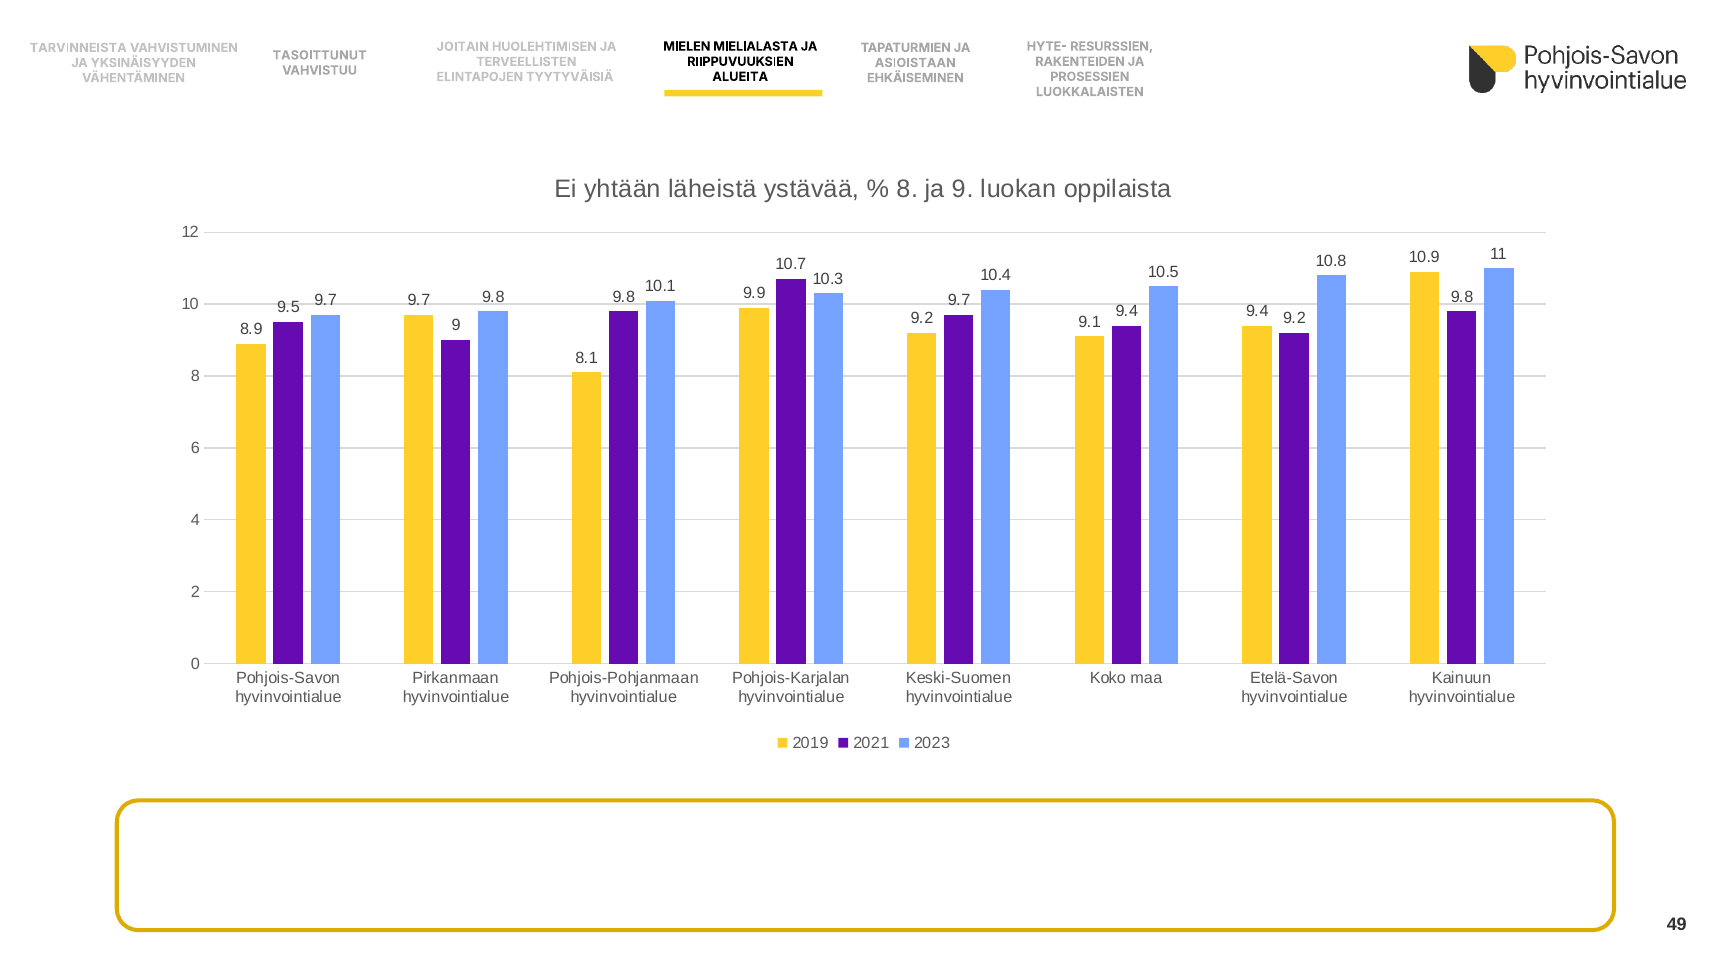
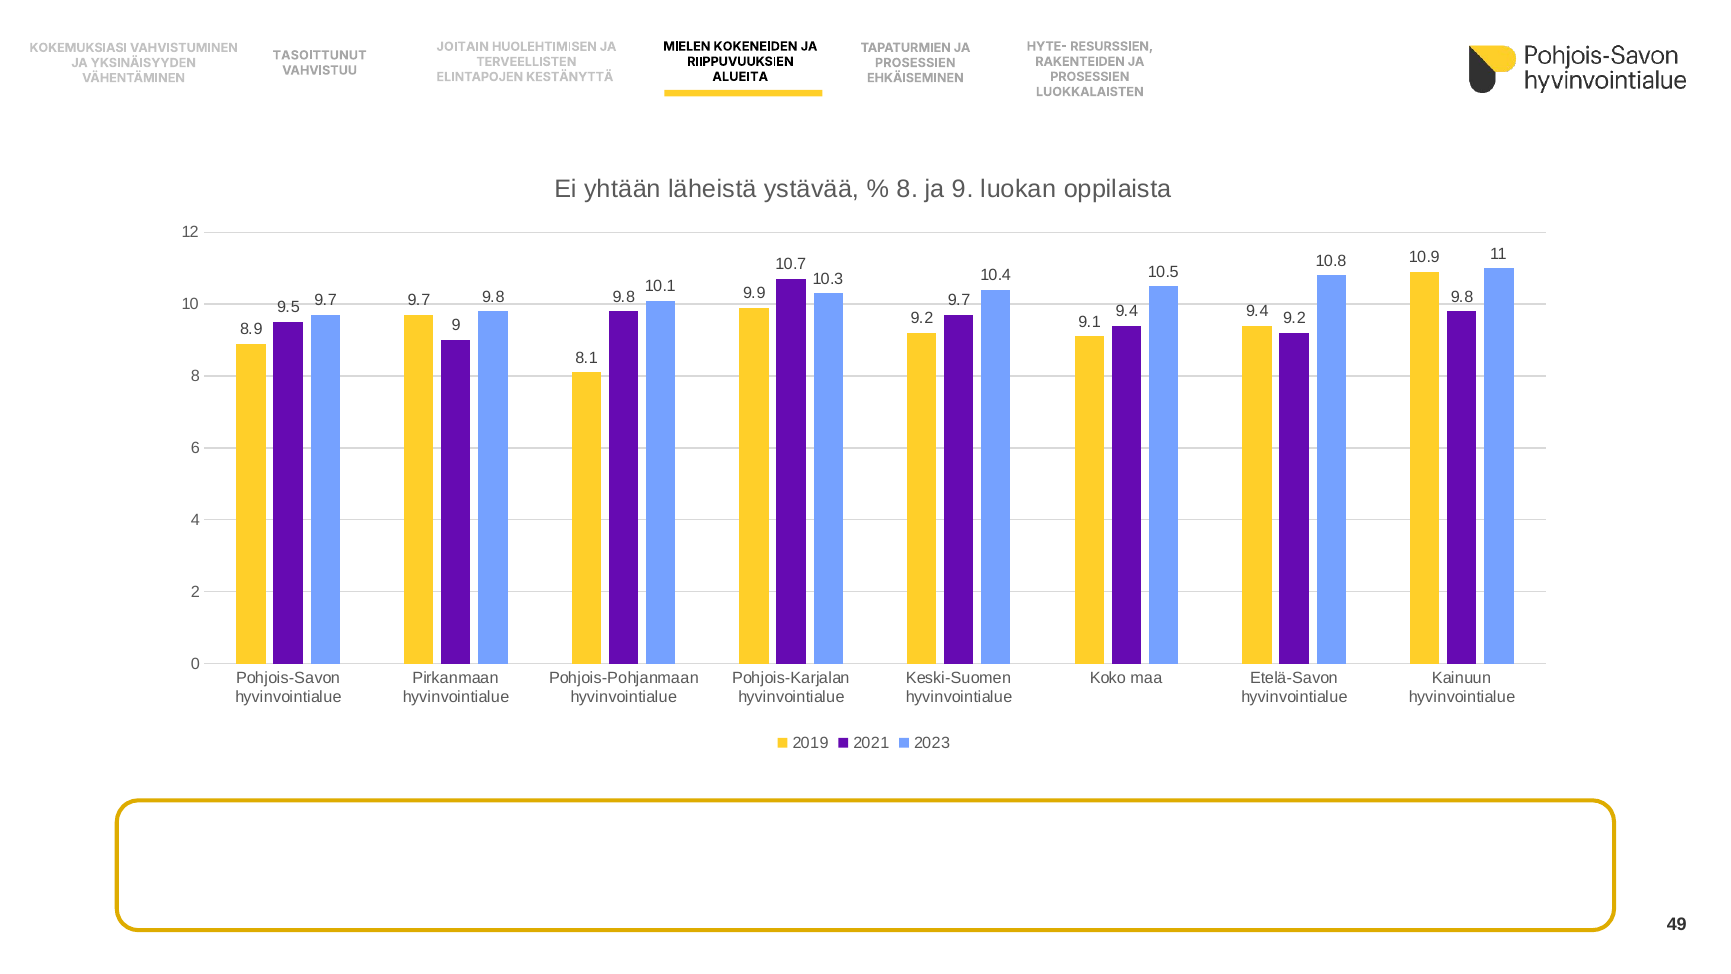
MIELIALASTA: MIELIALASTA -> KOKENEIDEN
TARVINNEISTA: TARVINNEISTA -> KOKEMUKSIASI
ASIOISTAAN at (915, 63): ASIOISTAAN -> PROSESSIEN
TYYTYVÄISIÄ: TYYTYVÄISIÄ -> KESTÄNYTTÄ
